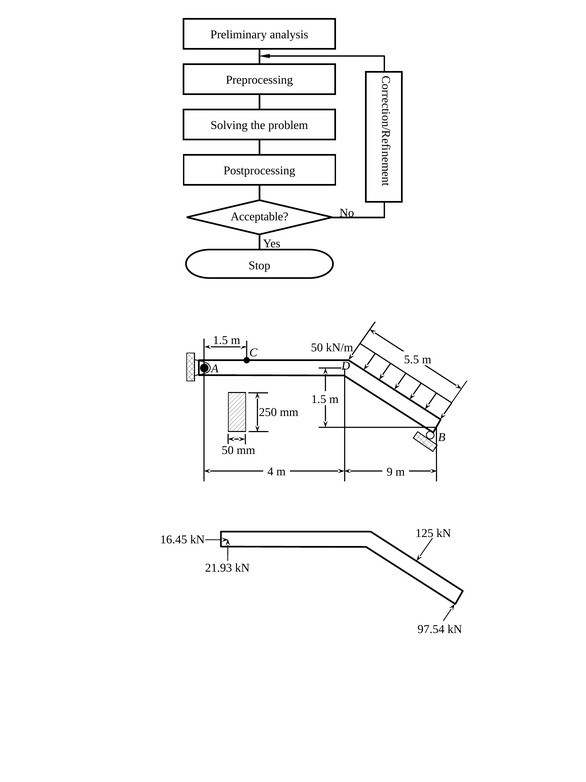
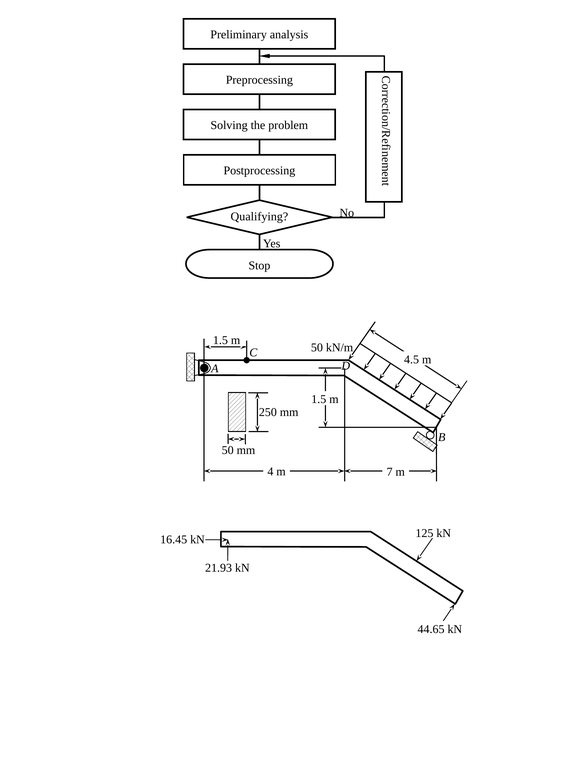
Acceptable: Acceptable -> Qualifying
5.5: 5.5 -> 4.5
9: 9 -> 7
97.54: 97.54 -> 44.65
